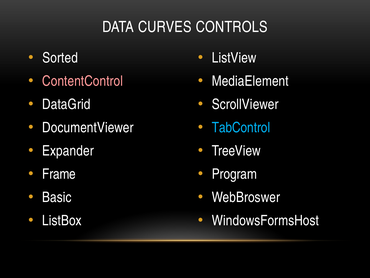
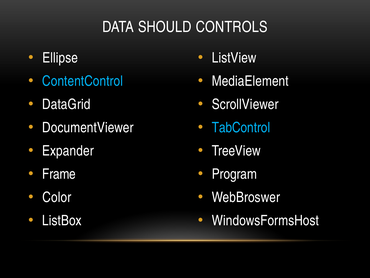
CURVES: CURVES -> SHOULD
Sorted: Sorted -> Ellipse
ContentControl colour: pink -> light blue
Basic: Basic -> Color
